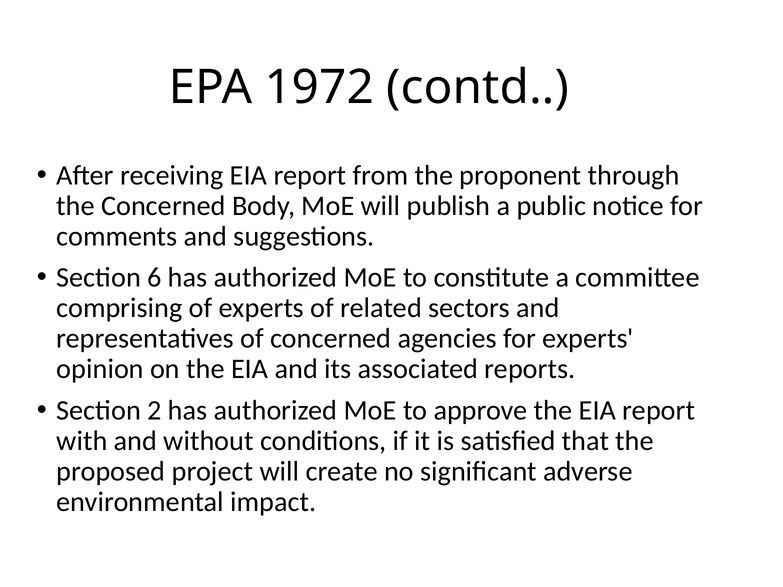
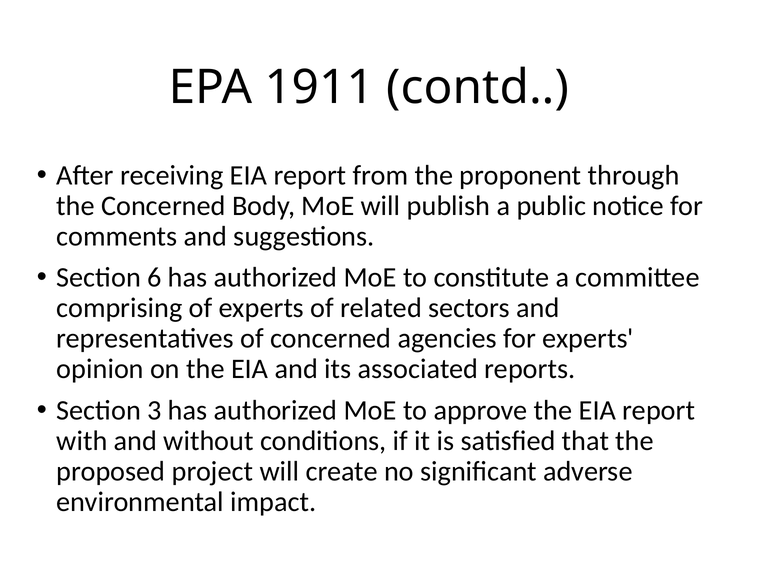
1972: 1972 -> 1911
2: 2 -> 3
